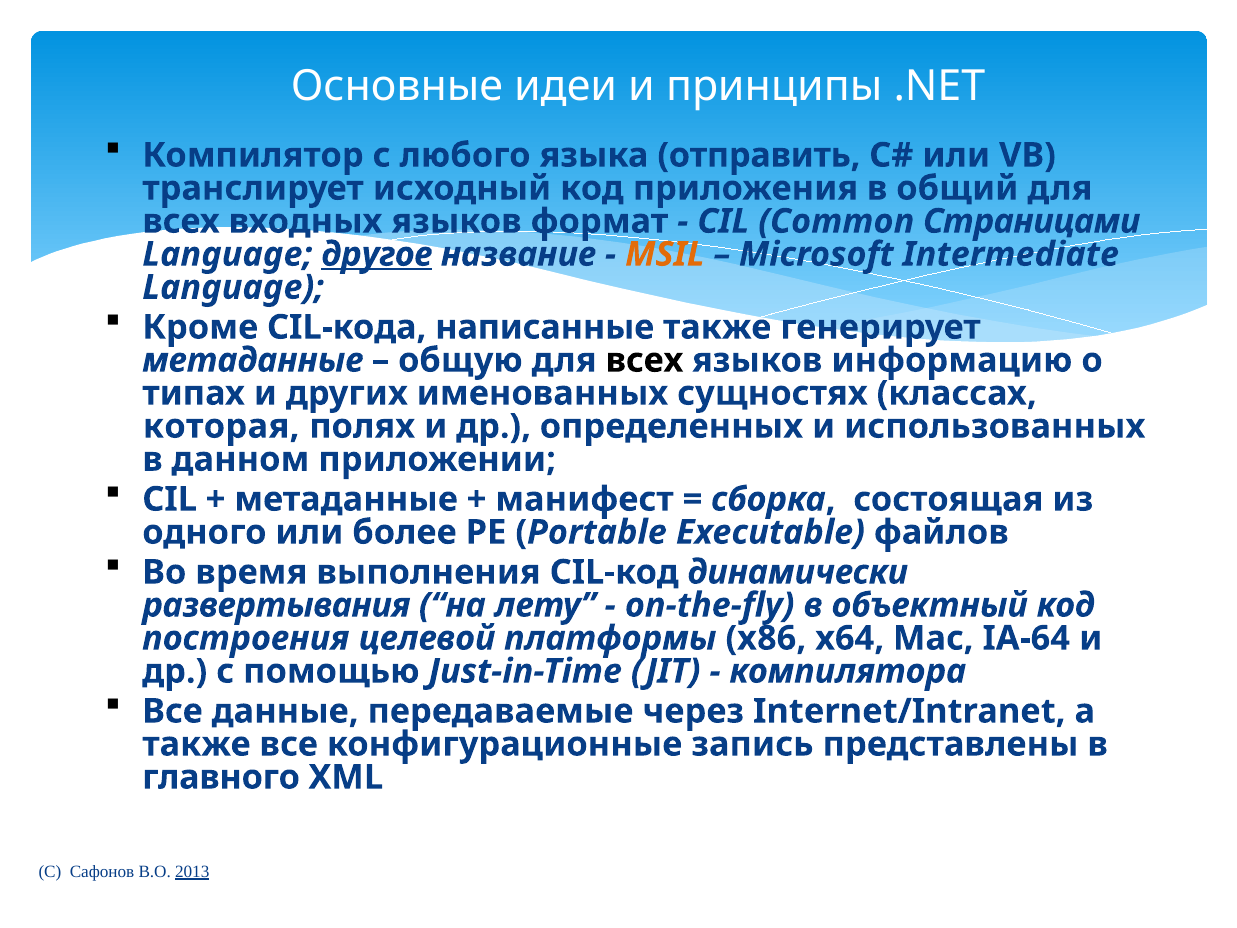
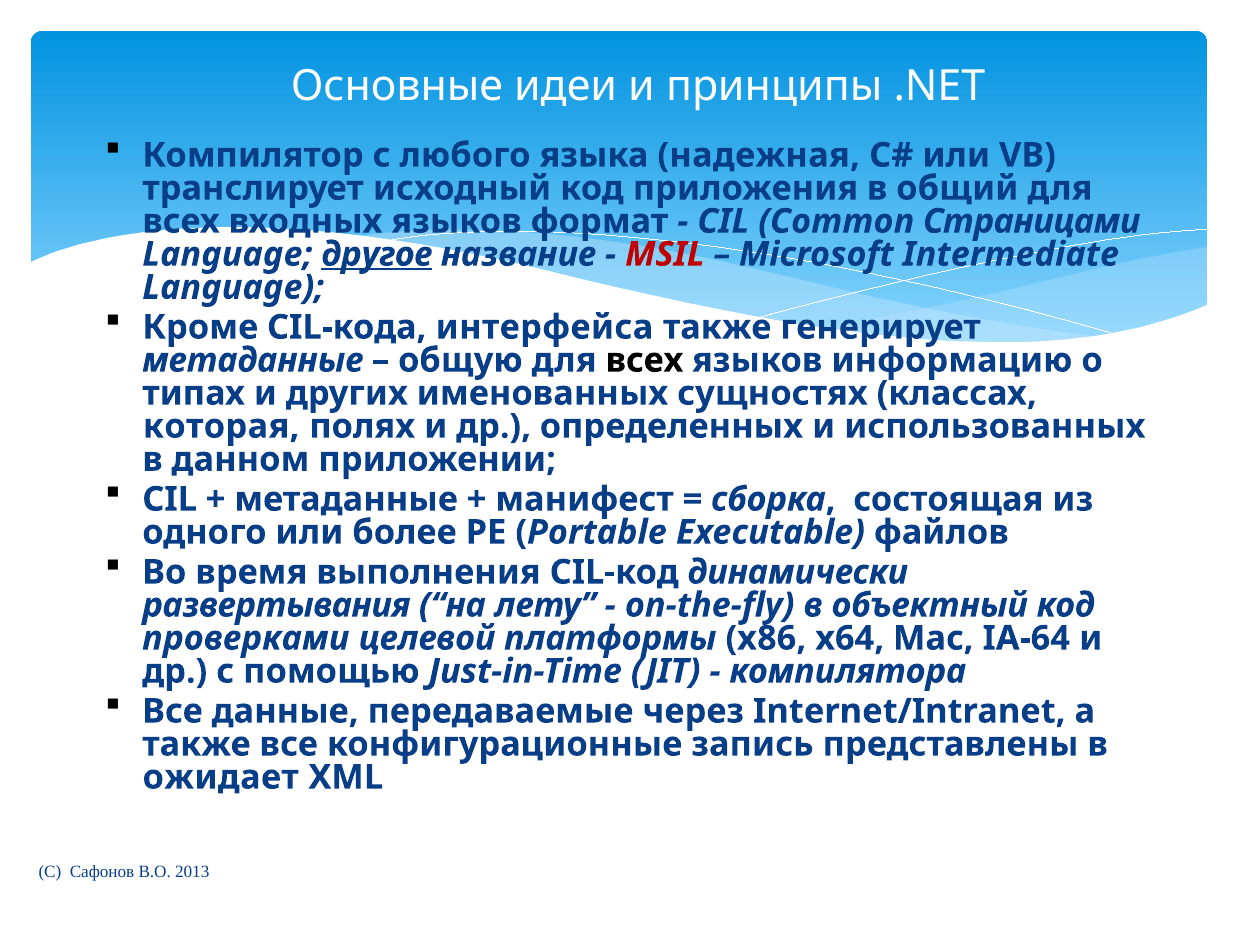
отправить: отправить -> надежная
MSIL colour: orange -> red
написанные: написанные -> интерфейса
построения: построения -> проверками
главного: главного -> ожидает
2013 underline: present -> none
